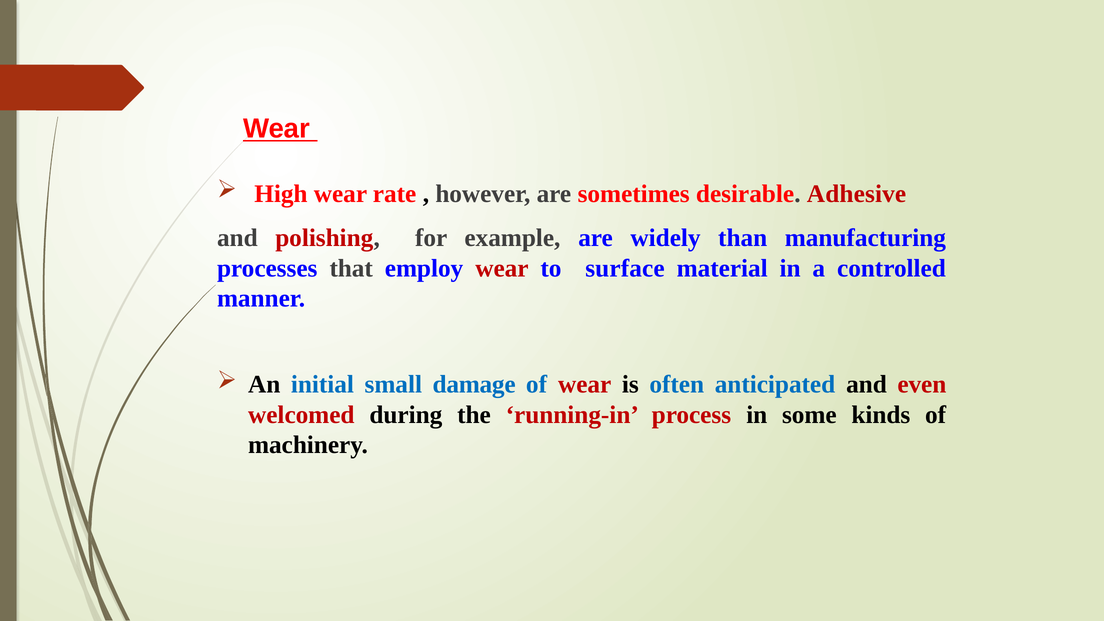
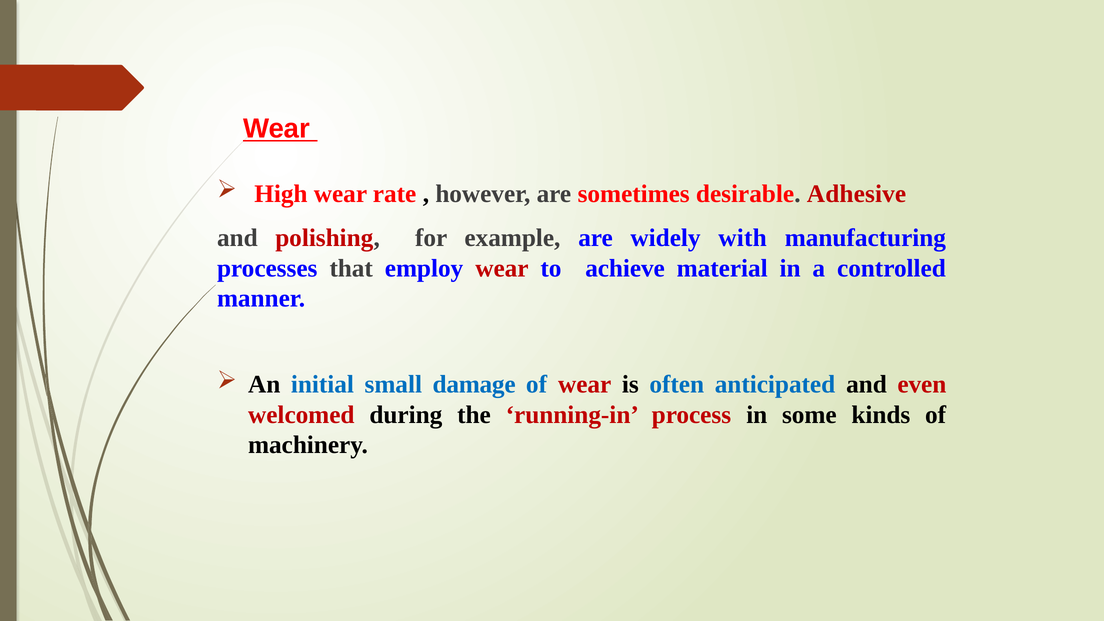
than: than -> with
surface: surface -> achieve
